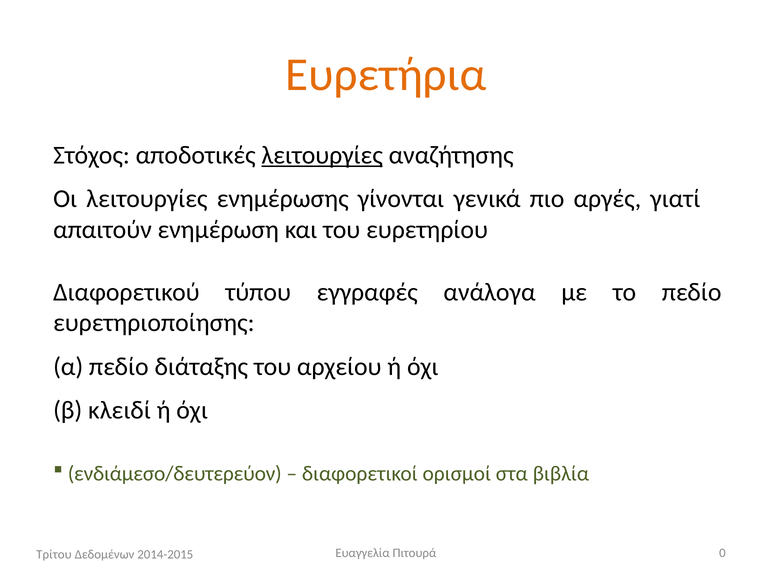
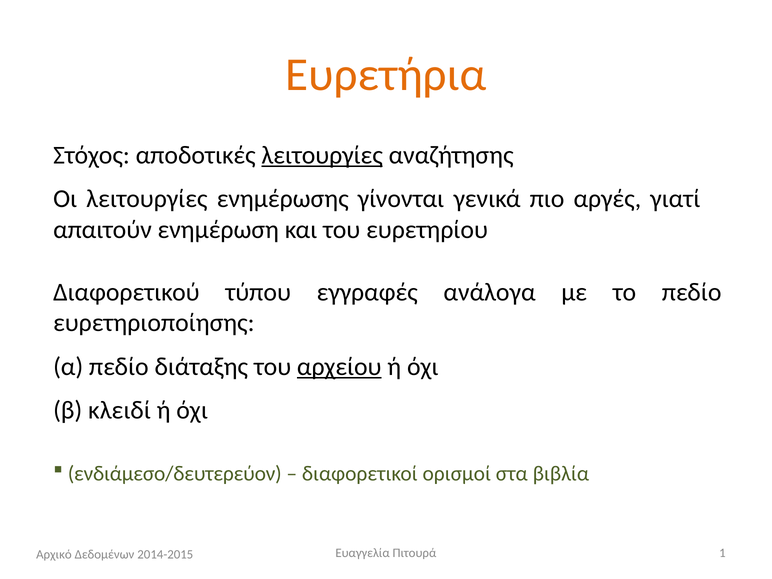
αρχείου underline: none -> present
0: 0 -> 1
Τρίτου: Τρίτου -> Αρχικό
